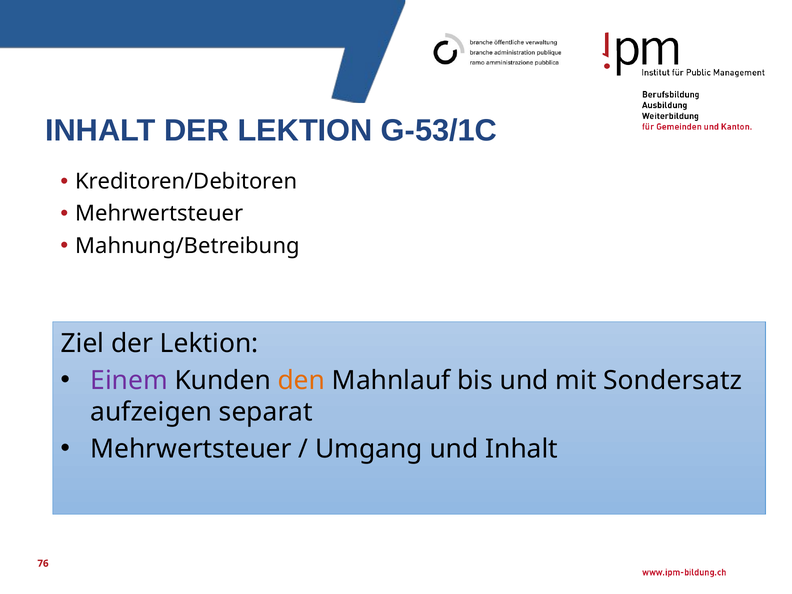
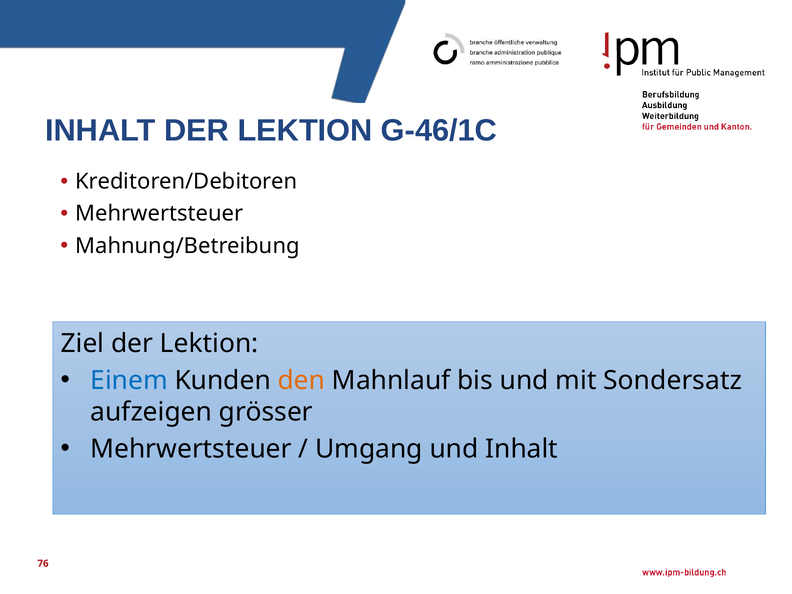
G-53/1C: G-53/1C -> G-46/1C
Einem colour: purple -> blue
separat: separat -> grösser
